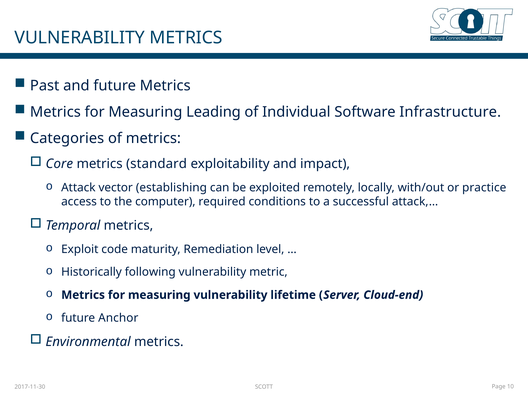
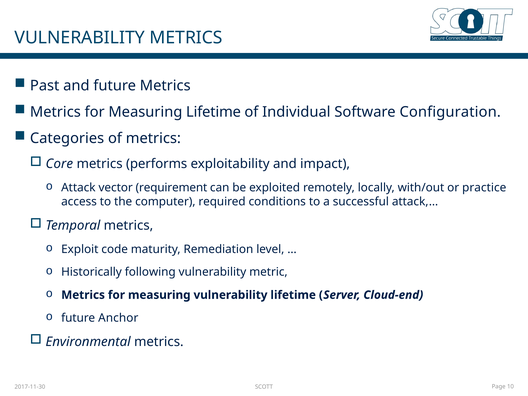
Measuring Leading: Leading -> Lifetime
Infrastructure: Infrastructure -> Configuration
standard: standard -> performs
establishing: establishing -> requirement
